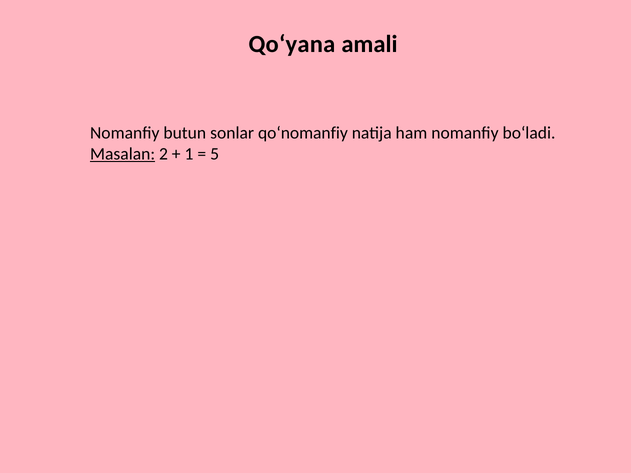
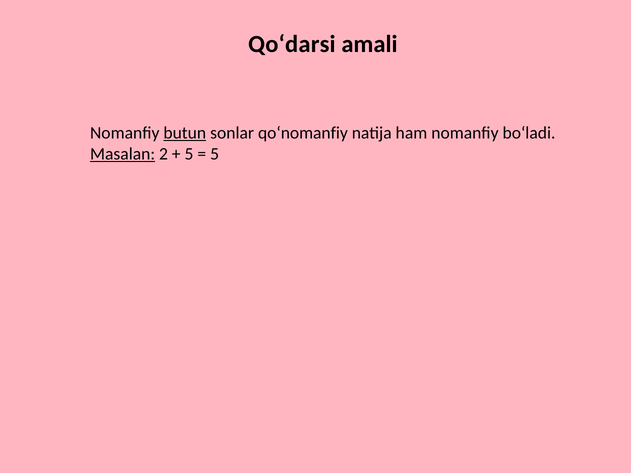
Qo‘yana: Qo‘yana -> Qo‘darsi
butun underline: none -> present
1 at (189, 154): 1 -> 5
